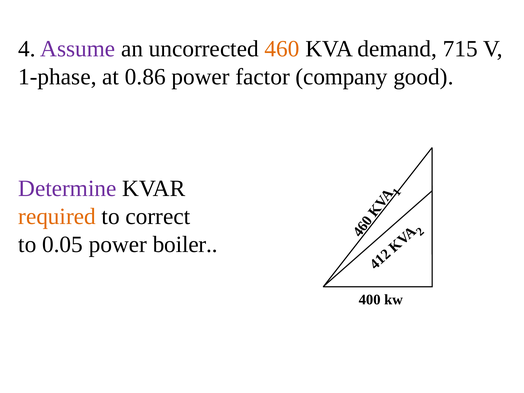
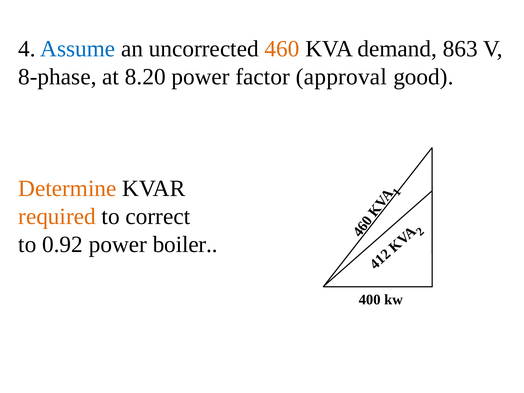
Assume colour: purple -> blue
715: 715 -> 863
1-phase: 1-phase -> 8-phase
0.86: 0.86 -> 8.20
company: company -> approval
Determine colour: purple -> orange
0.05: 0.05 -> 0.92
